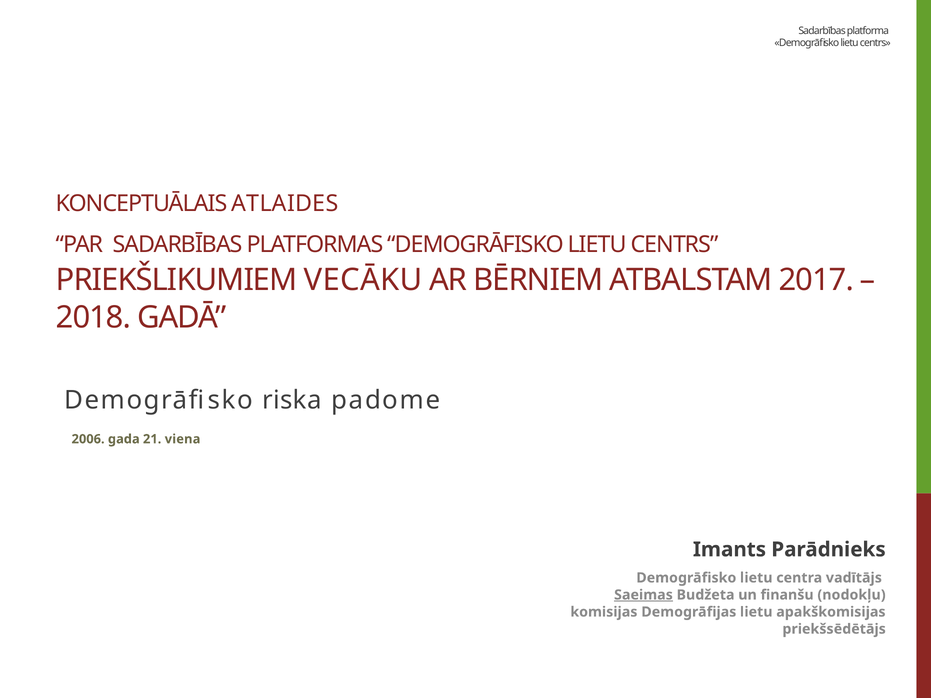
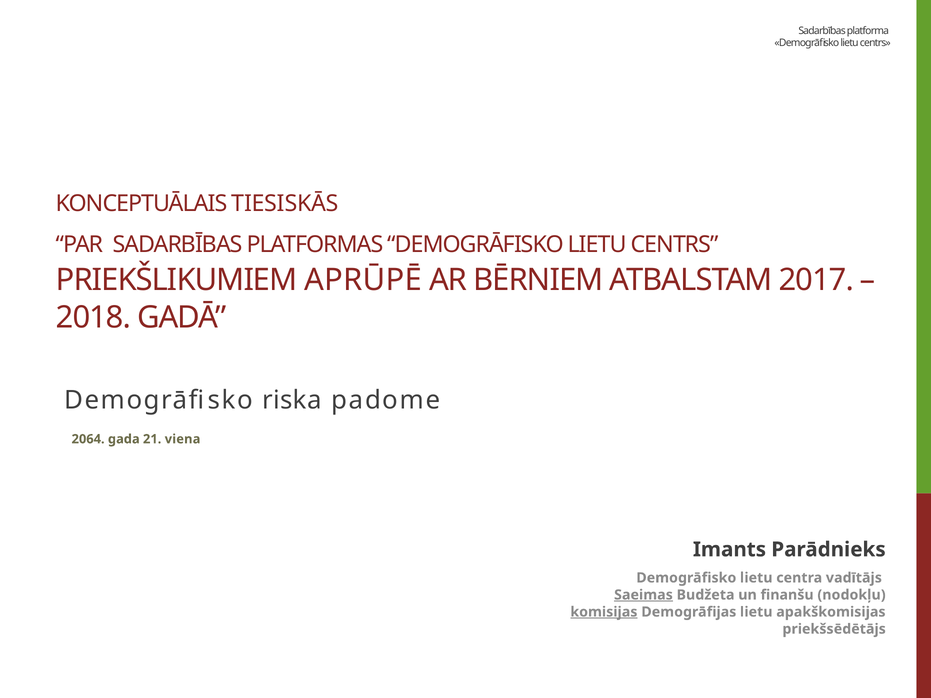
ATLAIDES: ATLAIDES -> TIESISKĀS
VECĀKU: VECĀKU -> APRŪPĒ
2006: 2006 -> 2064
komisijas underline: none -> present
